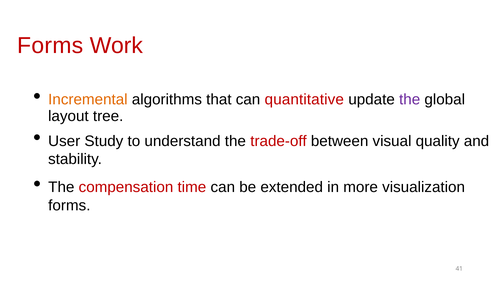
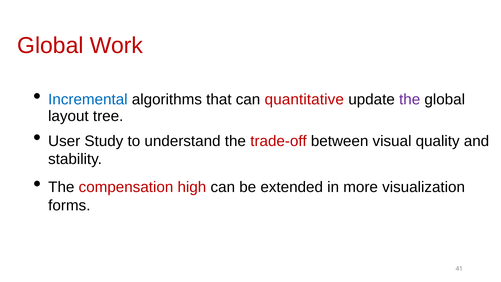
Forms at (50, 46): Forms -> Global
Incremental colour: orange -> blue
time: time -> high
